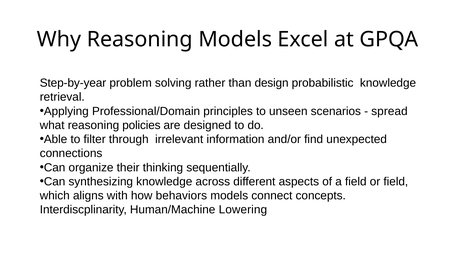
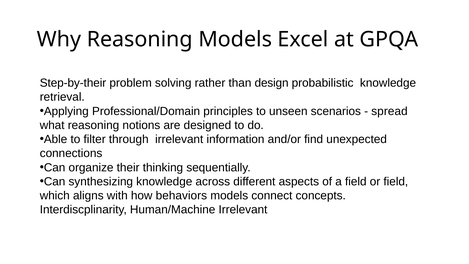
Step-by-year: Step-by-year -> Step-by-their
policies: policies -> notions
Human/Machine Lowering: Lowering -> Irrelevant
